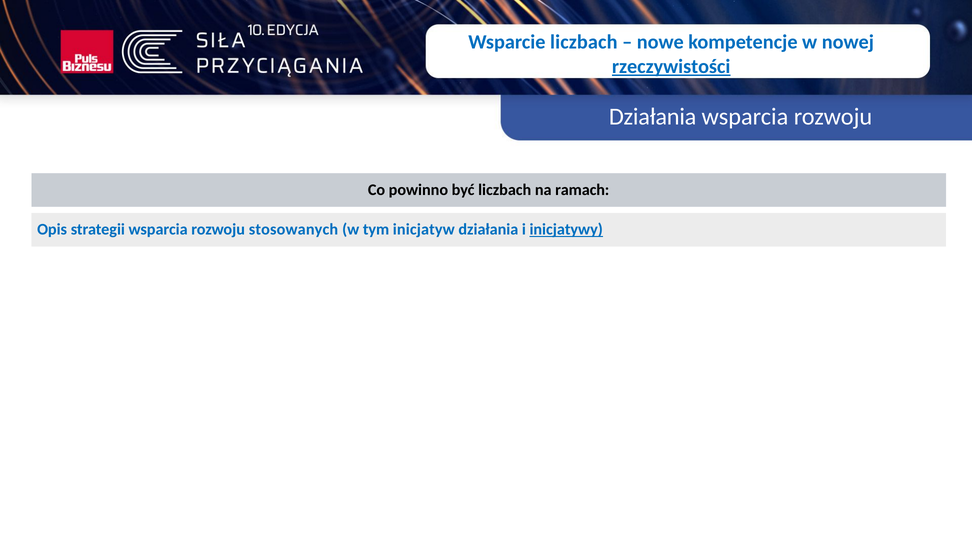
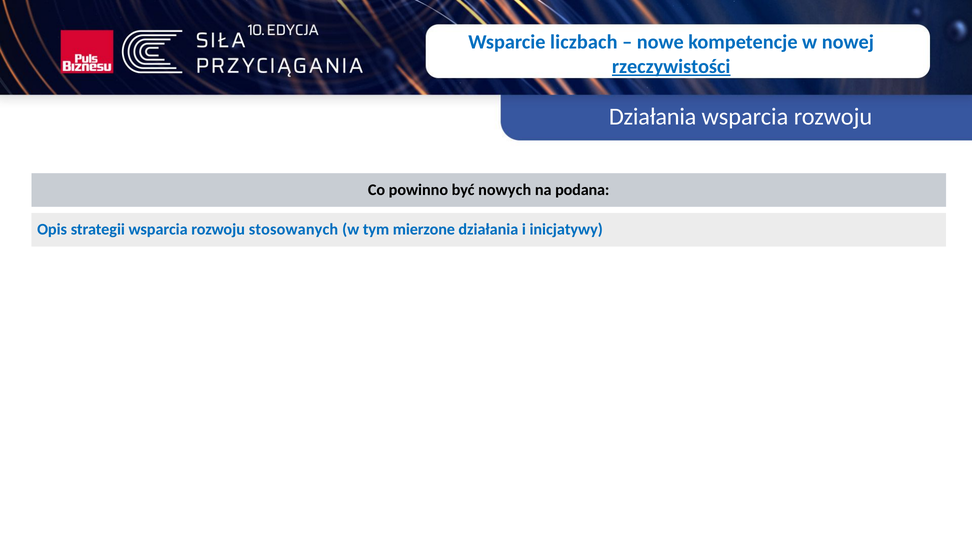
być liczbach: liczbach -> nowych
ramach: ramach -> podana
inicjatyw: inicjatyw -> mierzone
inicjatywy underline: present -> none
